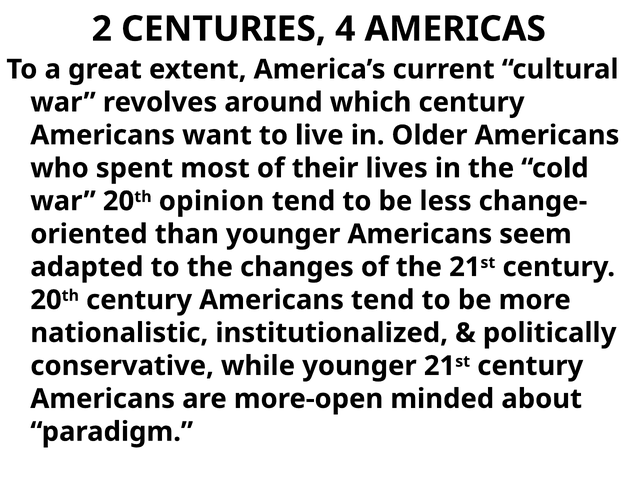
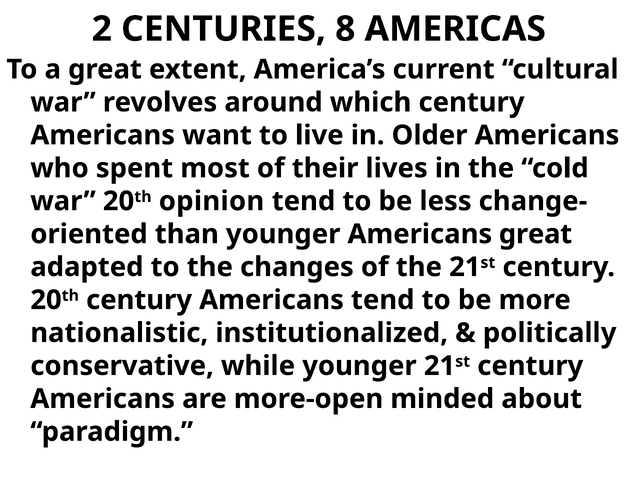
4: 4 -> 8
Americans seem: seem -> great
